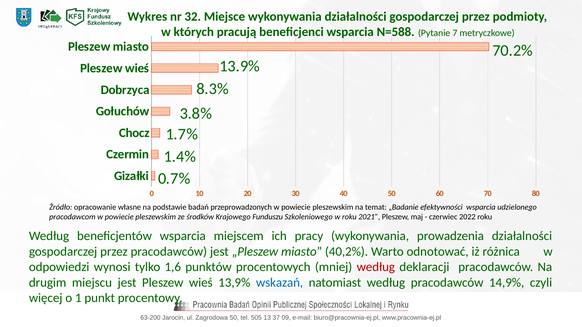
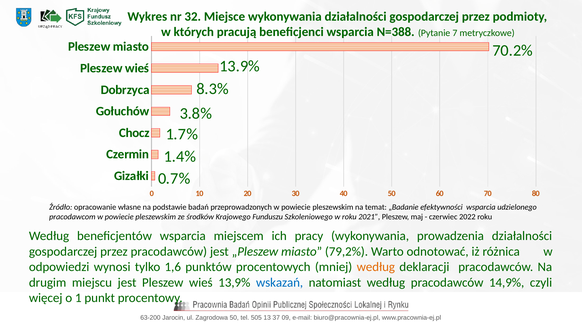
N=588: N=588 -> N=388
40,2%: 40,2% -> 79,2%
według at (376, 267) colour: red -> orange
